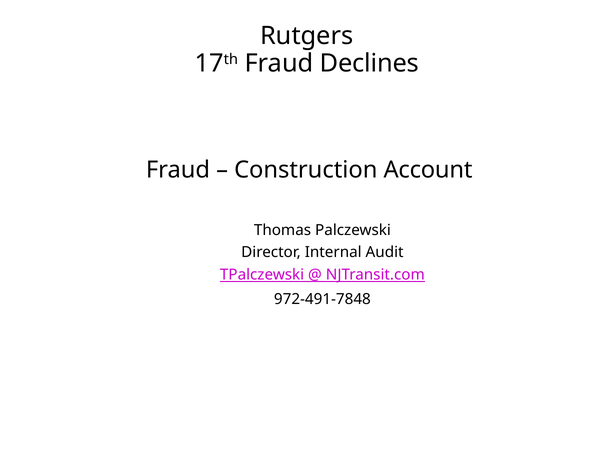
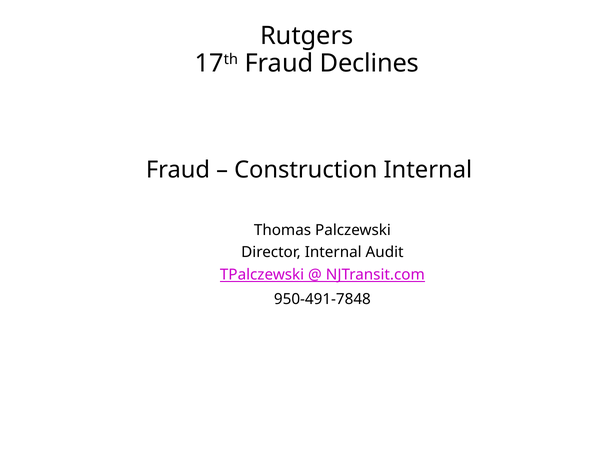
Construction Account: Account -> Internal
972-491-7848: 972-491-7848 -> 950-491-7848
